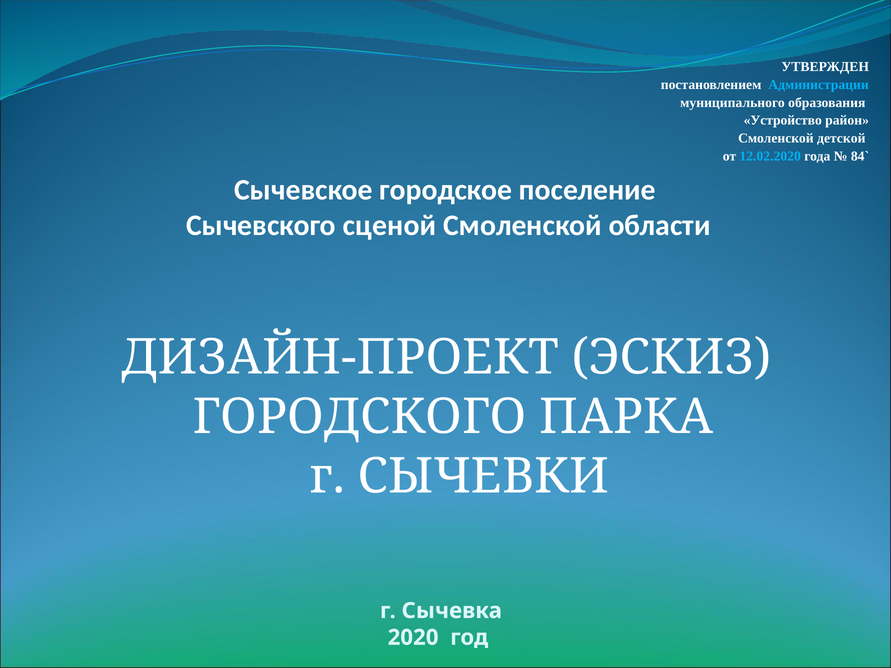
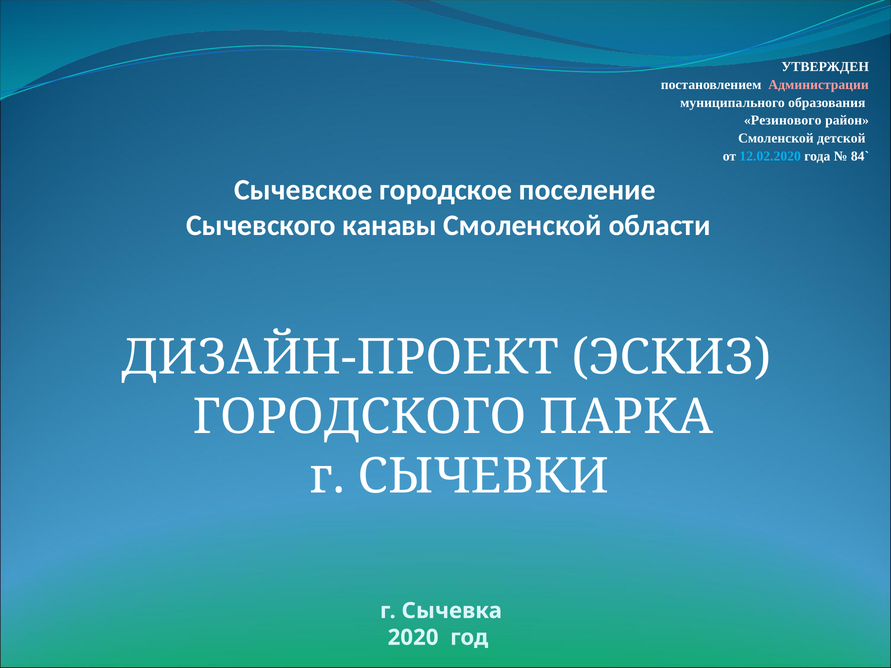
Администрации colour: light blue -> pink
Устройство: Устройство -> Резинового
сценой: сценой -> канавы
